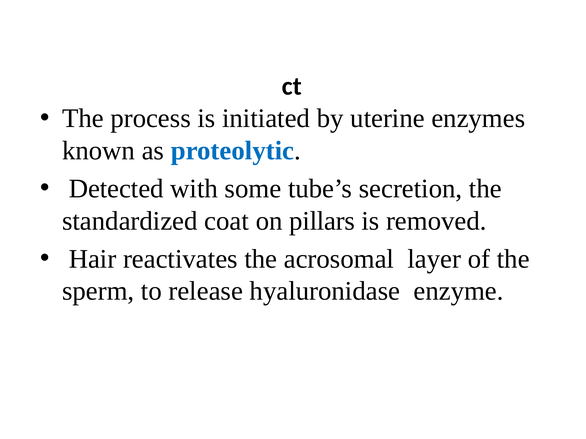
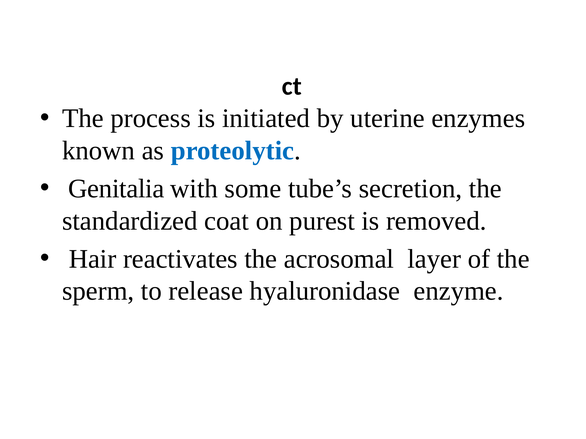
Detected: Detected -> Genitalia
pillars: pillars -> purest
